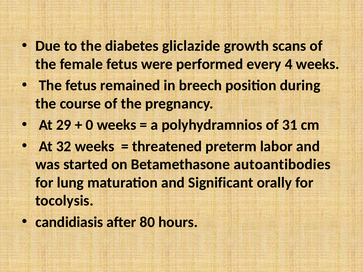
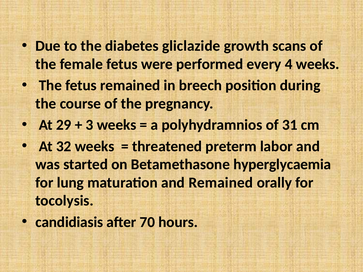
0: 0 -> 3
autoantibodies: autoantibodies -> hyperglycaemia
and Significant: Significant -> Remained
80: 80 -> 70
